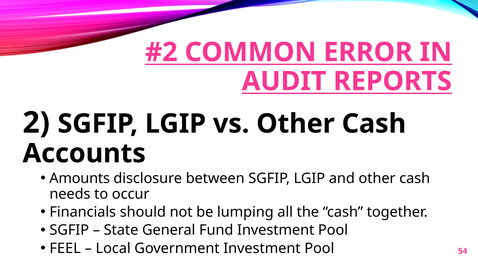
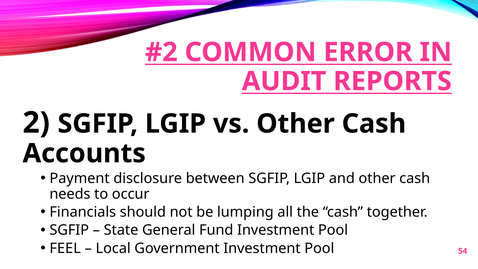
Amounts: Amounts -> Payment
